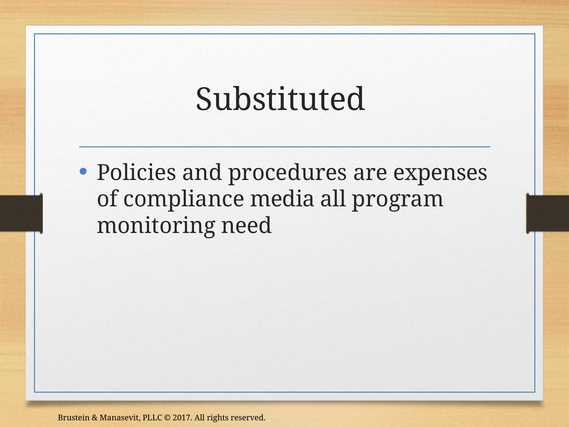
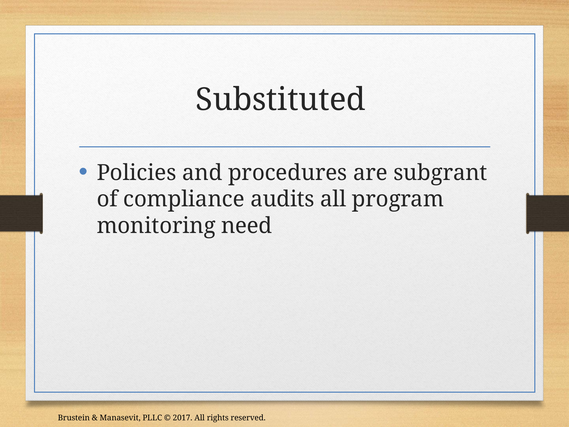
expenses: expenses -> subgrant
media: media -> audits
